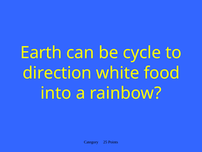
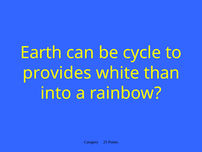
direction: direction -> provides
food: food -> than
